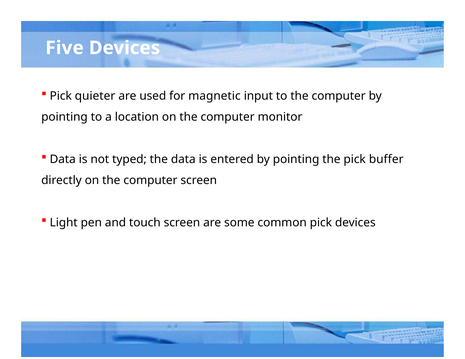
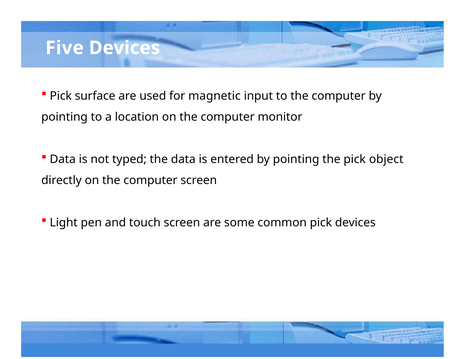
quieter: quieter -> surface
buffer: buffer -> object
